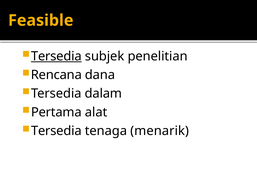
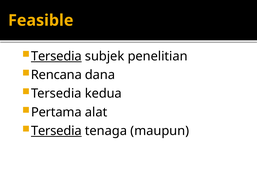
dalam: dalam -> kedua
Tersedia at (56, 131) underline: none -> present
menarik: menarik -> maupun
